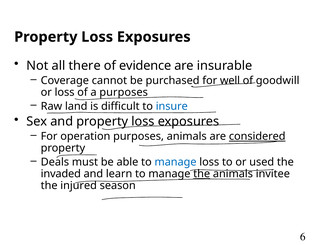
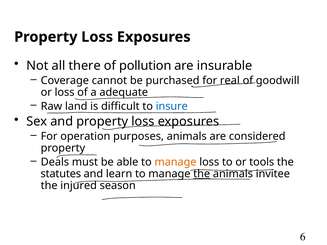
evidence: evidence -> pollution
well: well -> real
a purposes: purposes -> adequate
considered underline: present -> none
manage at (175, 162) colour: blue -> orange
used: used -> tools
invaded: invaded -> statutes
